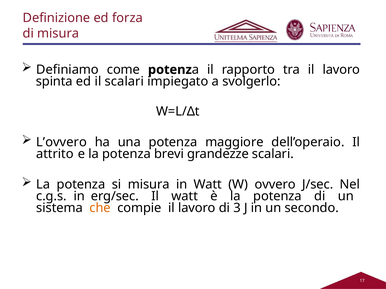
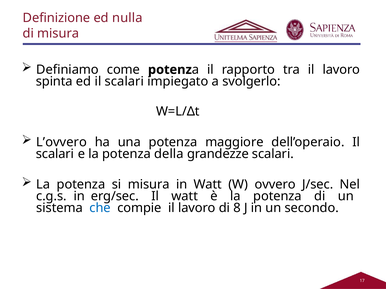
forza: forza -> nulla
attrito at (55, 154): attrito -> scalari
brevi: brevi -> della
che colour: orange -> blue
3: 3 -> 8
